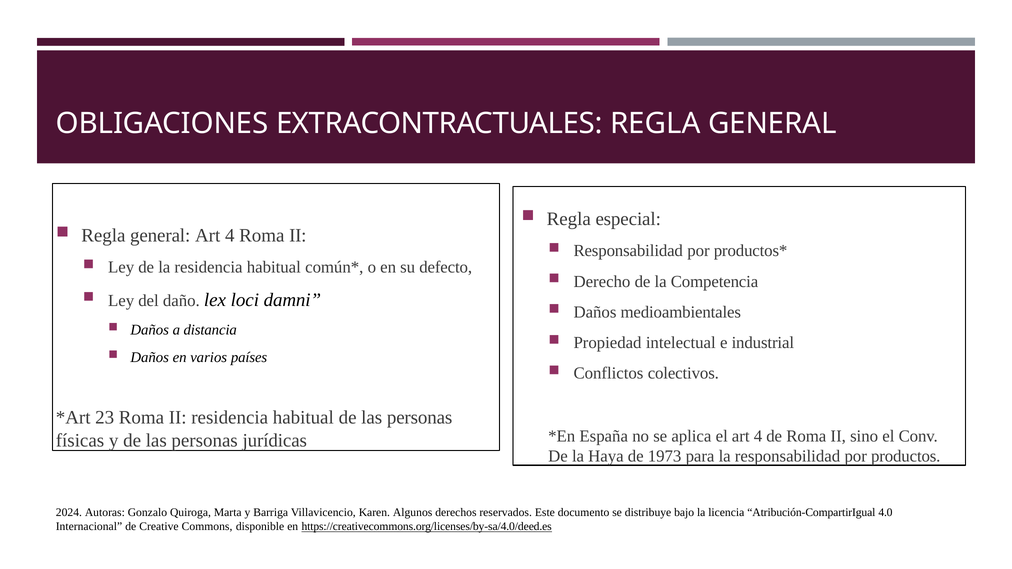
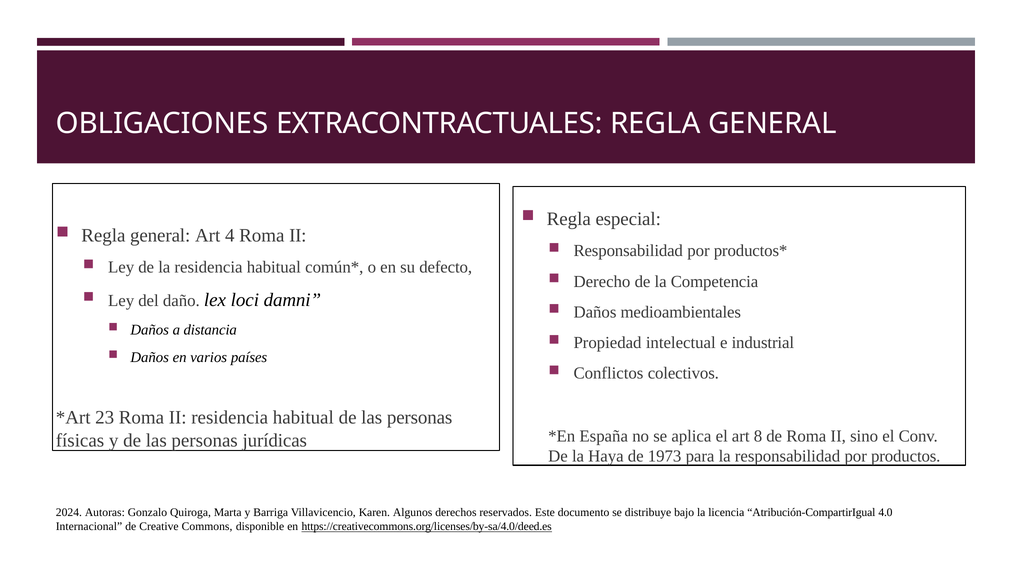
el art 4: 4 -> 8
